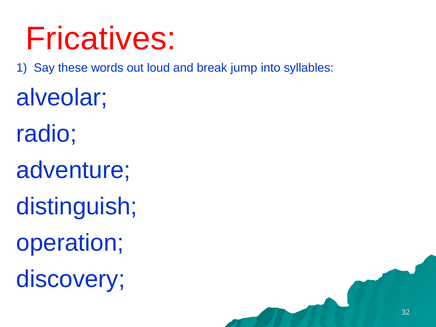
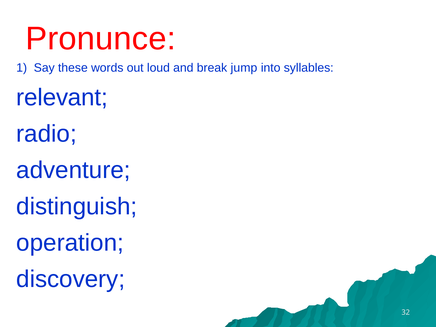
Fricatives: Fricatives -> Pronunce
alveolar: alveolar -> relevant
